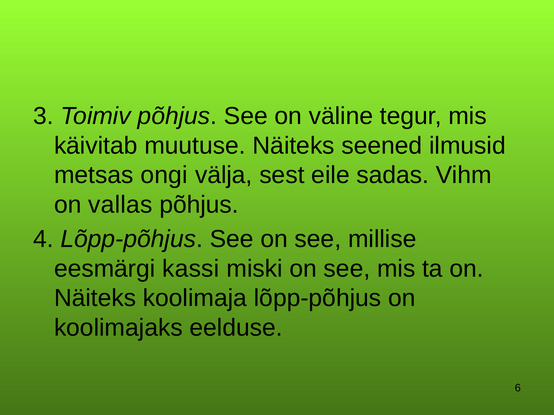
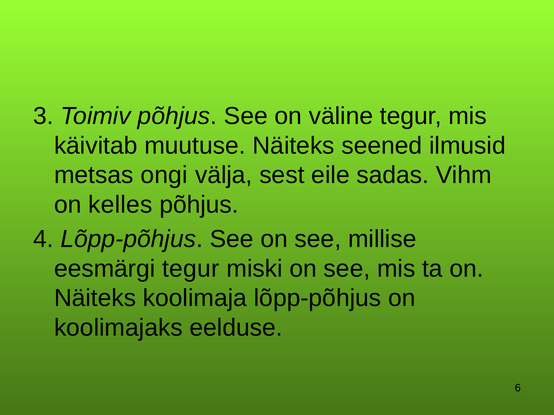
vallas: vallas -> kelles
eesmärgi kassi: kassi -> tegur
